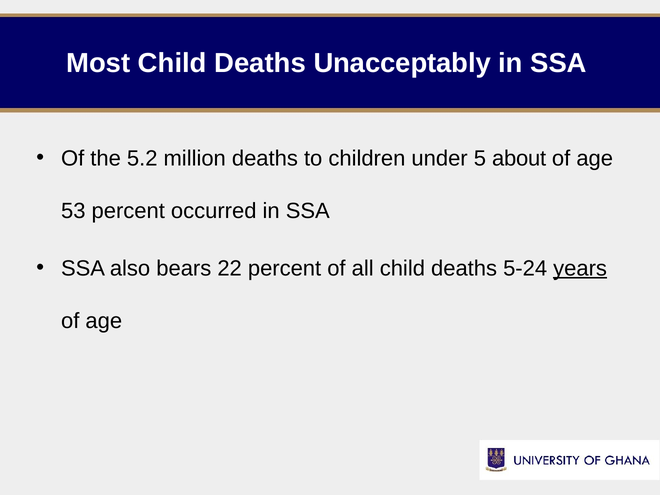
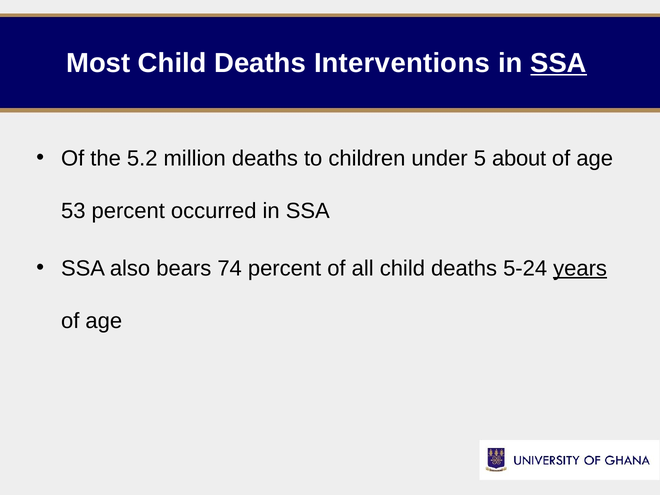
Unacceptably: Unacceptably -> Interventions
SSA at (559, 63) underline: none -> present
22: 22 -> 74
